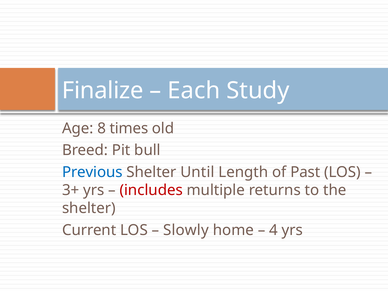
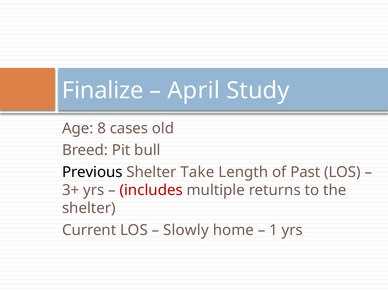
Each: Each -> April
times: times -> cases
Previous colour: blue -> black
Until: Until -> Take
4: 4 -> 1
